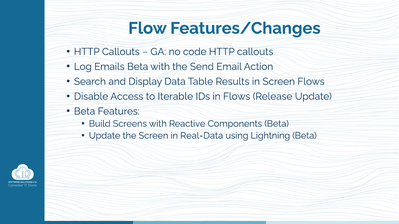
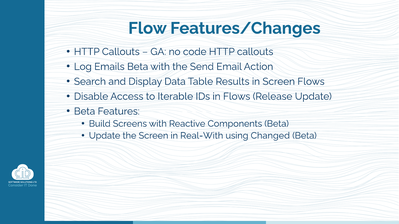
Real-Data: Real-Data -> Real-With
Lightning: Lightning -> Changed
